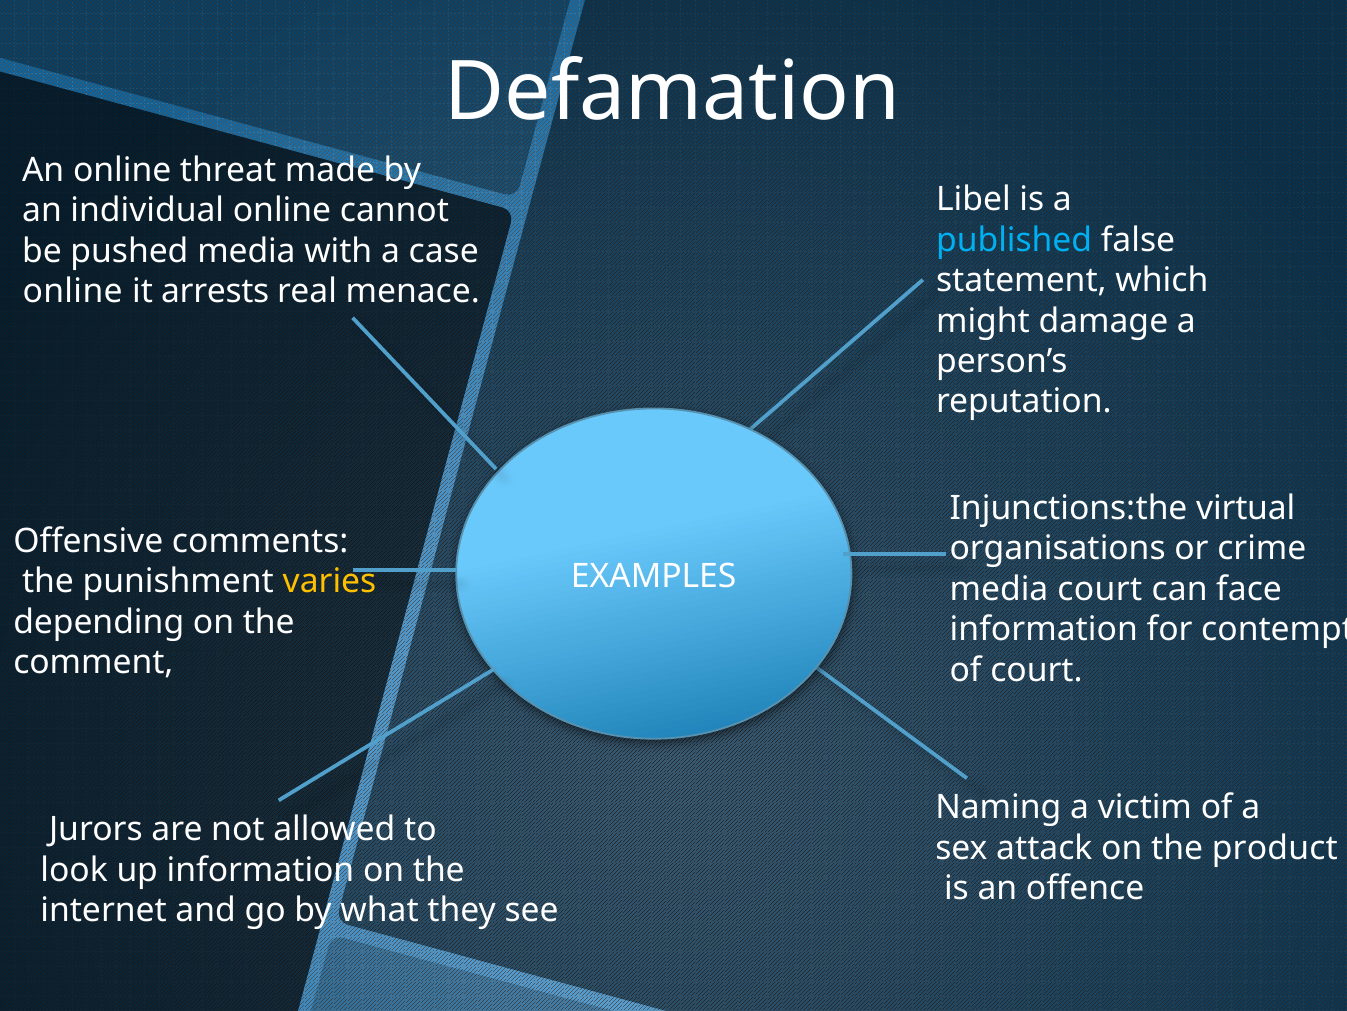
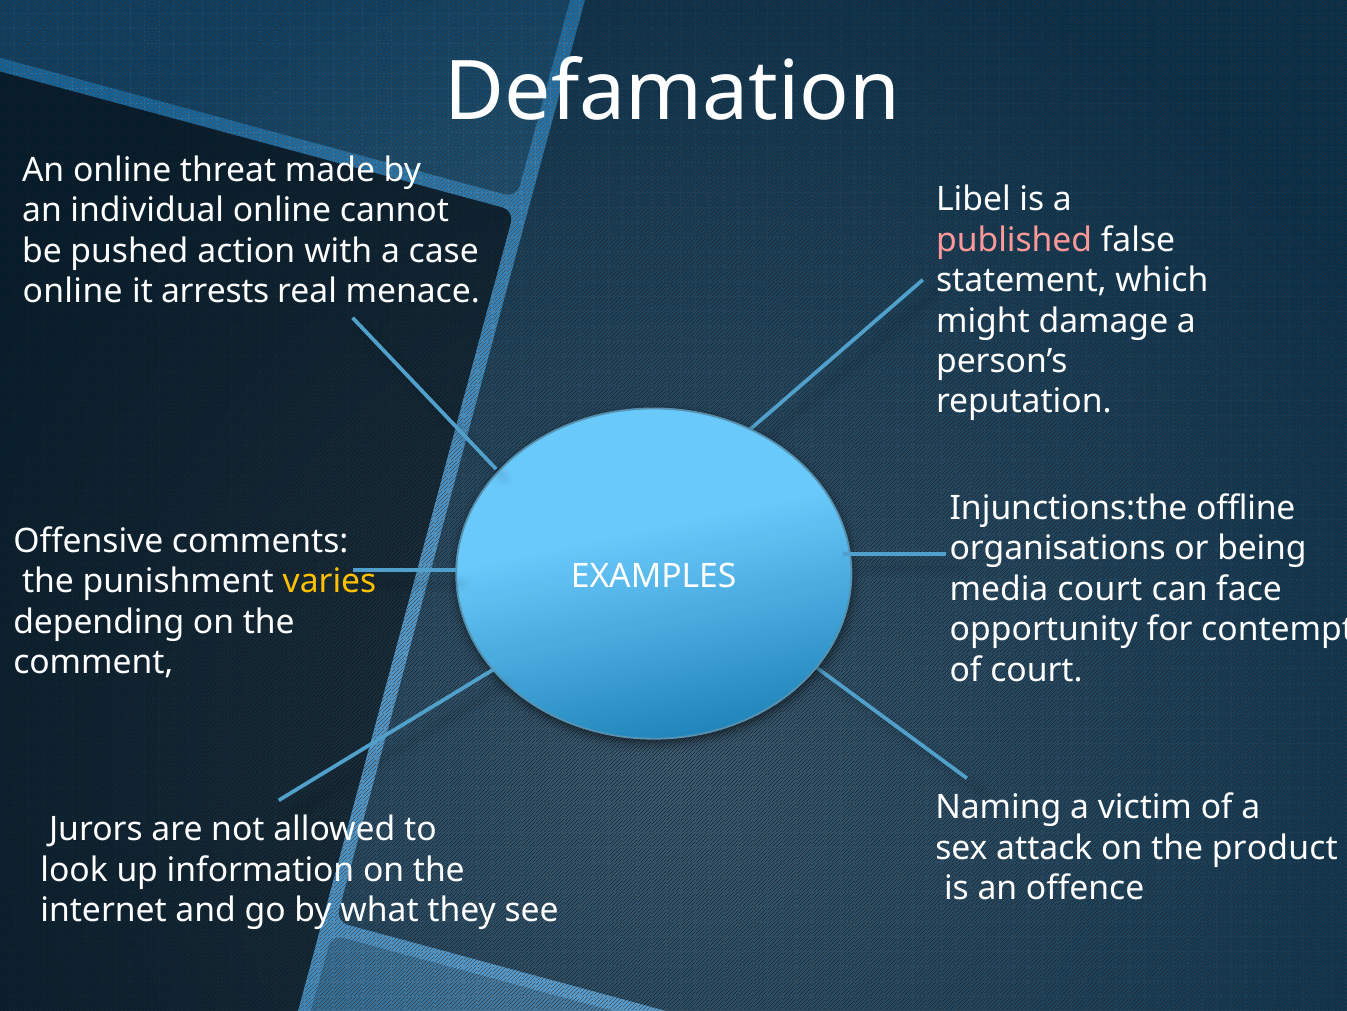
published colour: light blue -> pink
pushed media: media -> action
virtual: virtual -> offline
crime: crime -> being
information at (1044, 629): information -> opportunity
